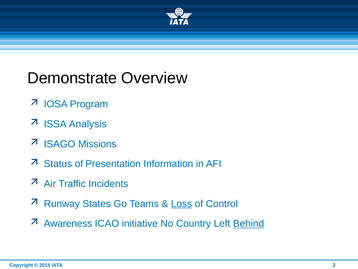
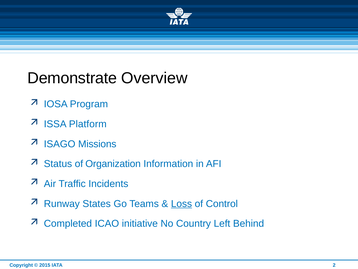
Analysis: Analysis -> Platform
Presentation: Presentation -> Organization
Awareness: Awareness -> Completed
Behind underline: present -> none
